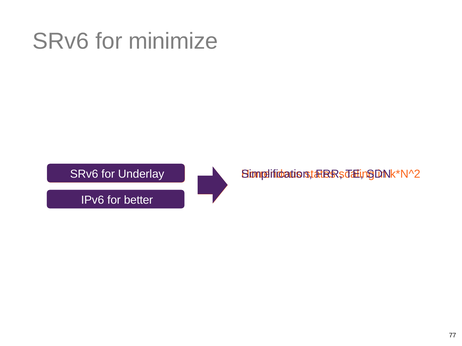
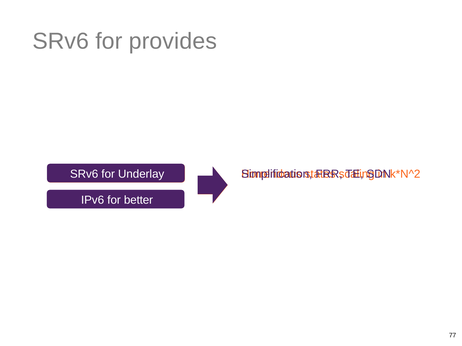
minimize: minimize -> provides
